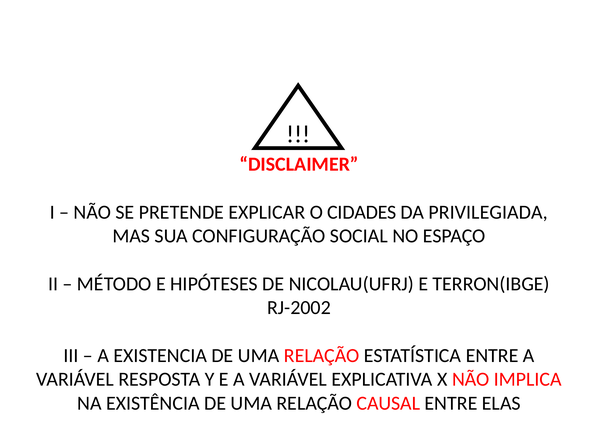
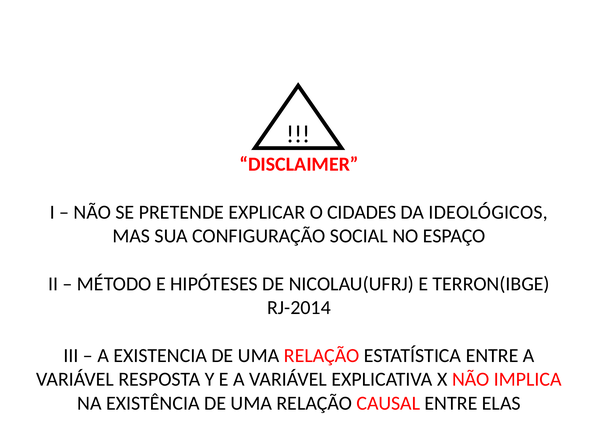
PRIVILEGIADA: PRIVILEGIADA -> IDEOLÓGICOS
RJ-2002: RJ-2002 -> RJ-2014
